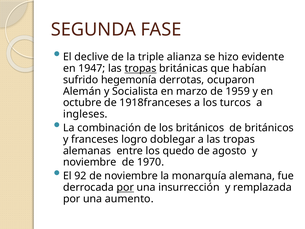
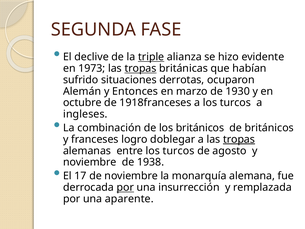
triple underline: none -> present
1947: 1947 -> 1973
hegemonía: hegemonía -> situaciones
Socialista: Socialista -> Entonces
1959: 1959 -> 1930
tropas at (239, 139) underline: none -> present
entre los quedo: quedo -> turcos
1970: 1970 -> 1938
92: 92 -> 17
aumento: aumento -> aparente
